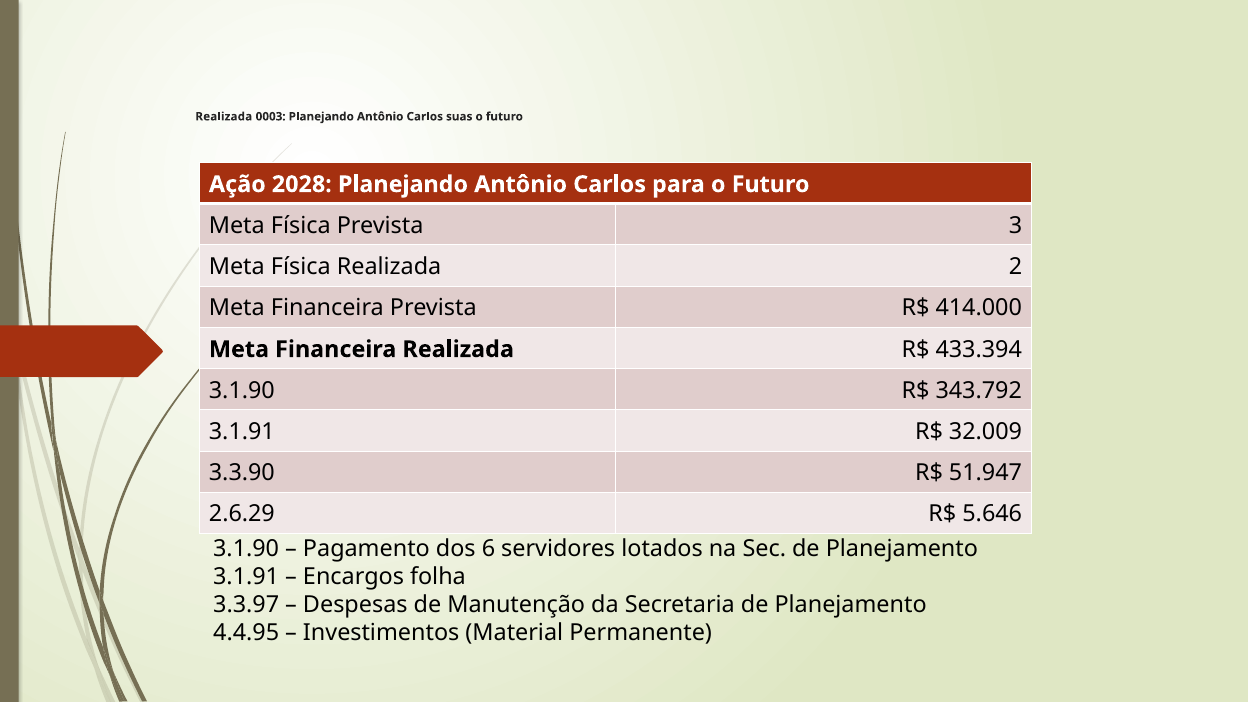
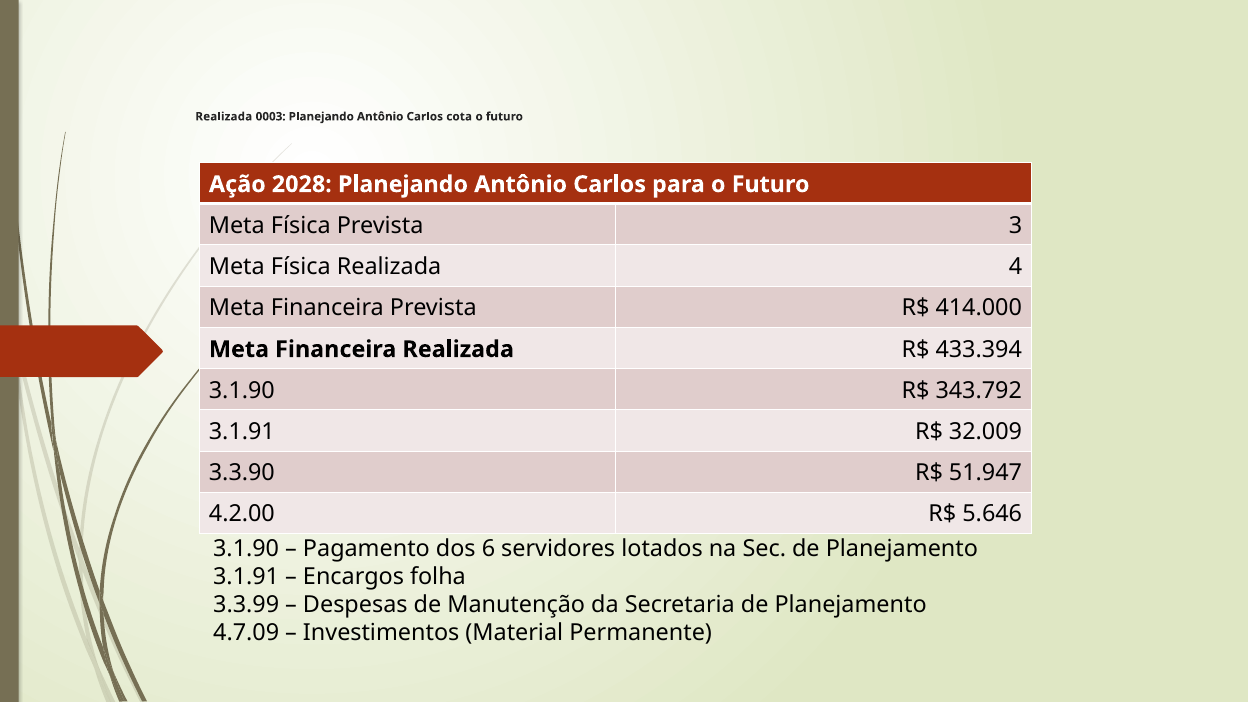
suas: suas -> cota
2: 2 -> 4
2.6.29: 2.6.29 -> 4.2.00
3.3.97: 3.3.97 -> 3.3.99
4.4.95: 4.4.95 -> 4.7.09
